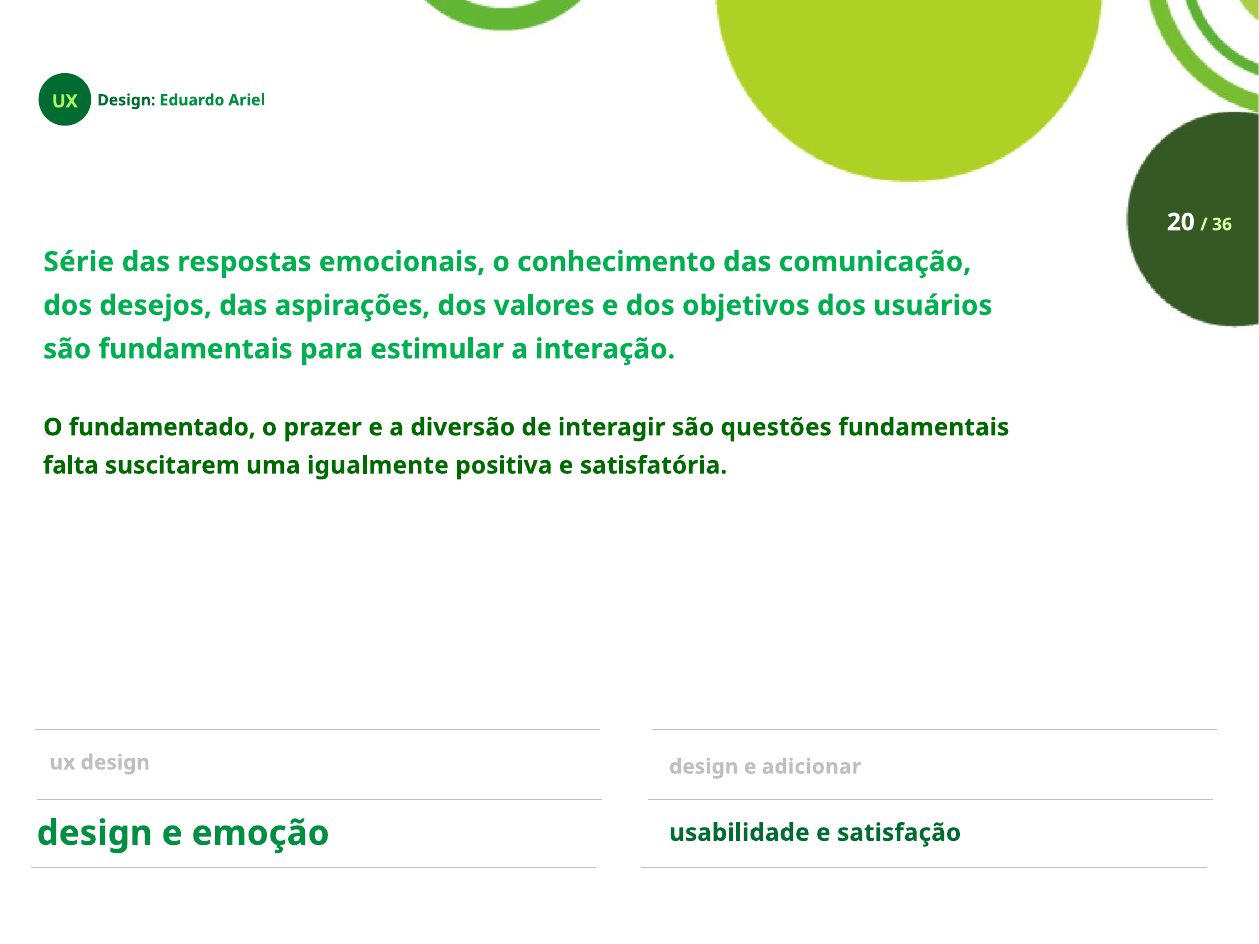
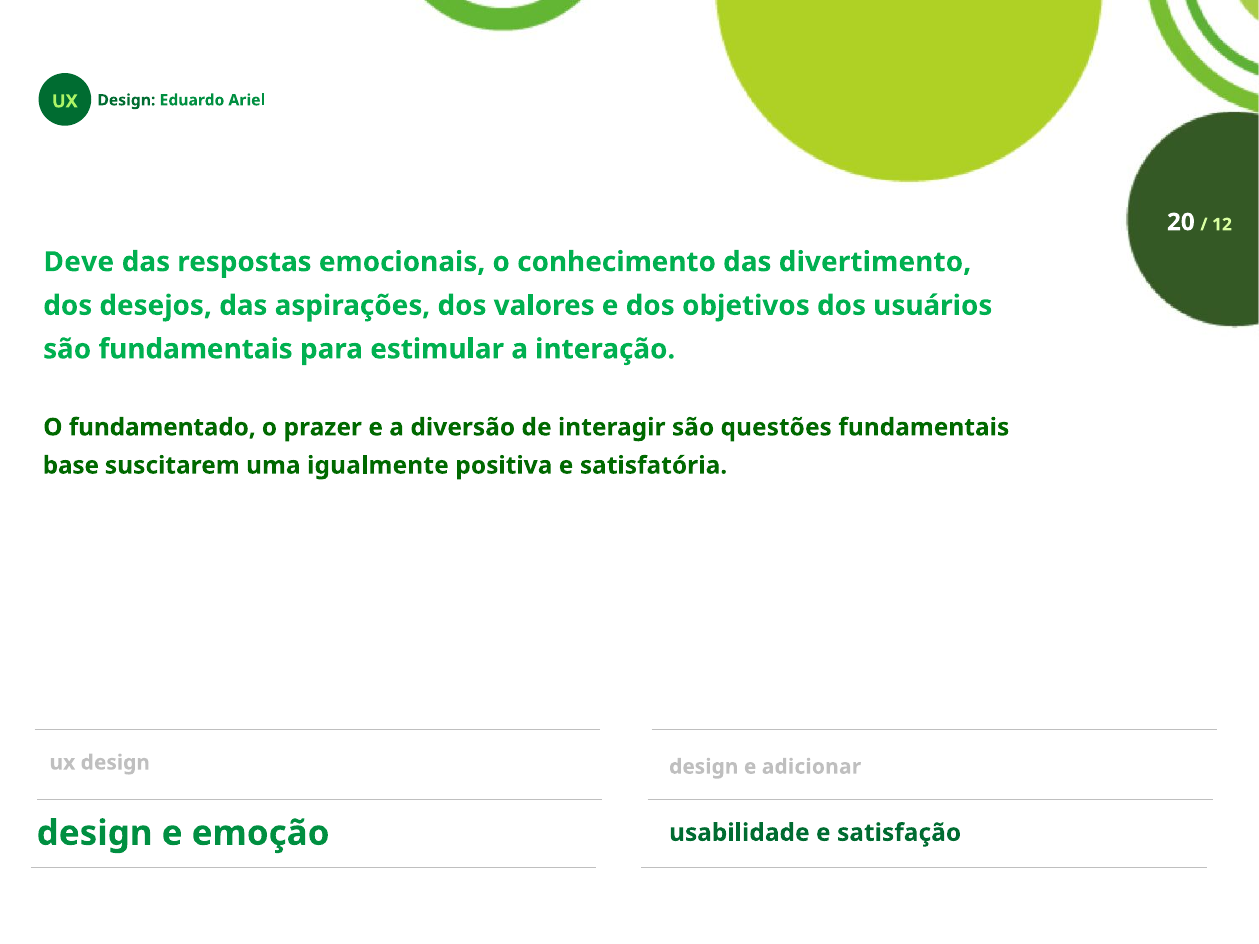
36: 36 -> 12
Série: Série -> Deve
comunicação: comunicação -> divertimento
falta: falta -> base
